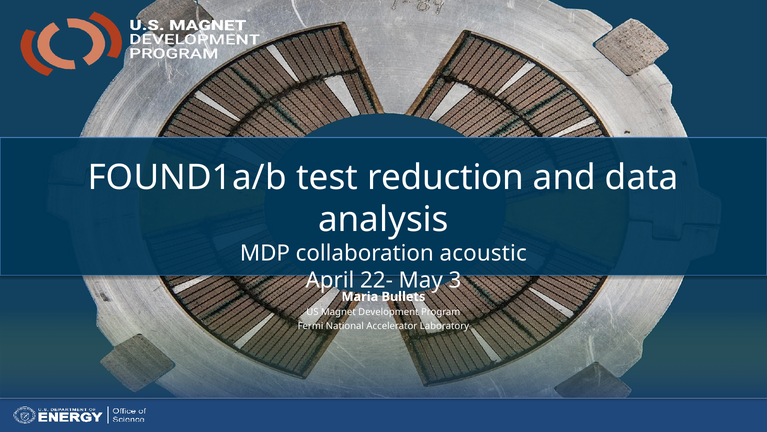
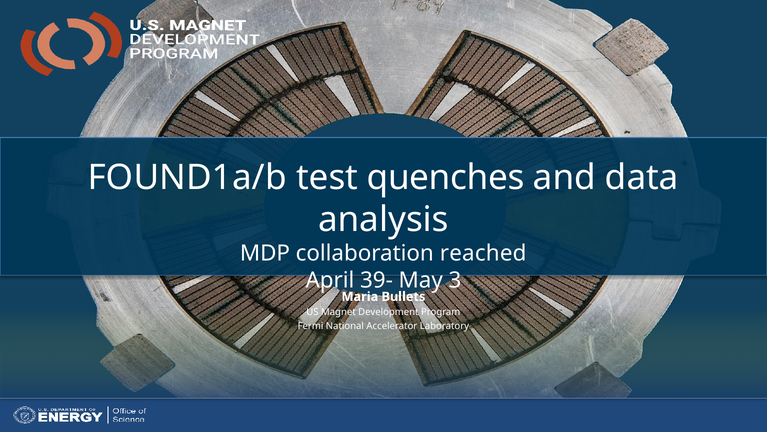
reduction: reduction -> quenches
acoustic: acoustic -> reached
22-: 22- -> 39-
